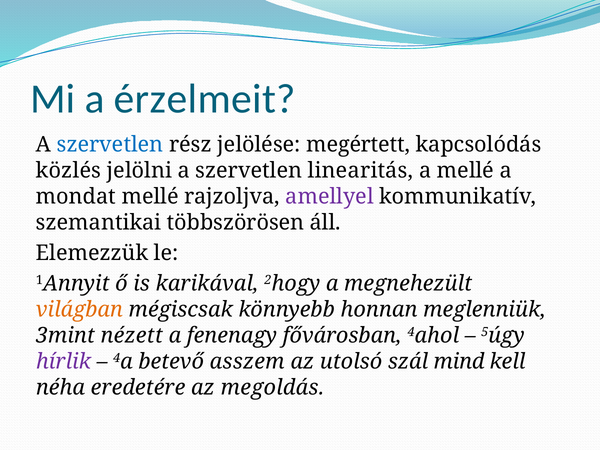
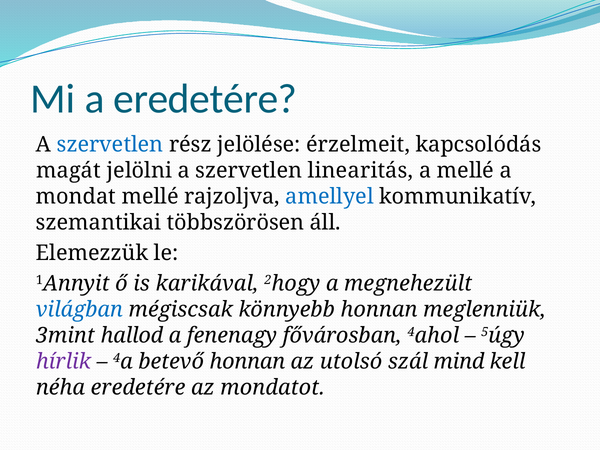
a érzelmeit: érzelmeit -> eredetére
megértett: megértett -> érzelmeit
közlés: közlés -> magát
amellyel colour: purple -> blue
világban colour: orange -> blue
nézett: nézett -> hallod
betevő asszem: asszem -> honnan
megoldás: megoldás -> mondatot
